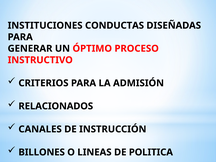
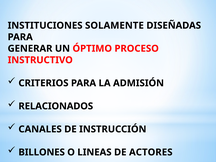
CONDUCTAS: CONDUCTAS -> SOLAMENTE
POLITICA: POLITICA -> ACTORES
